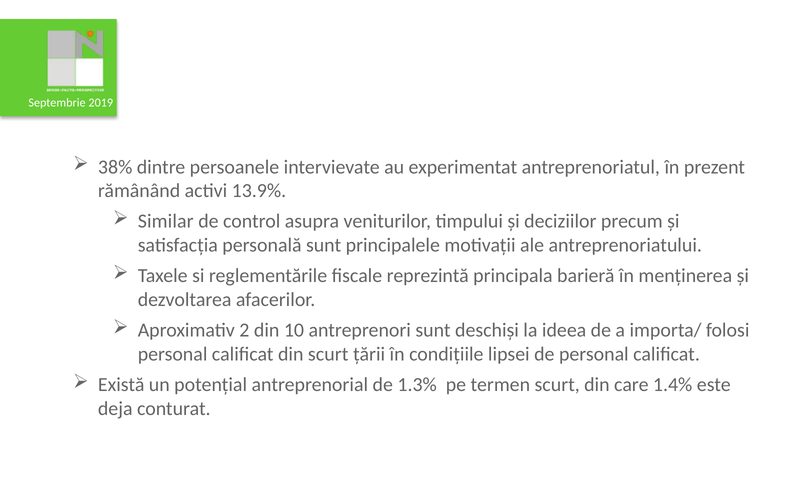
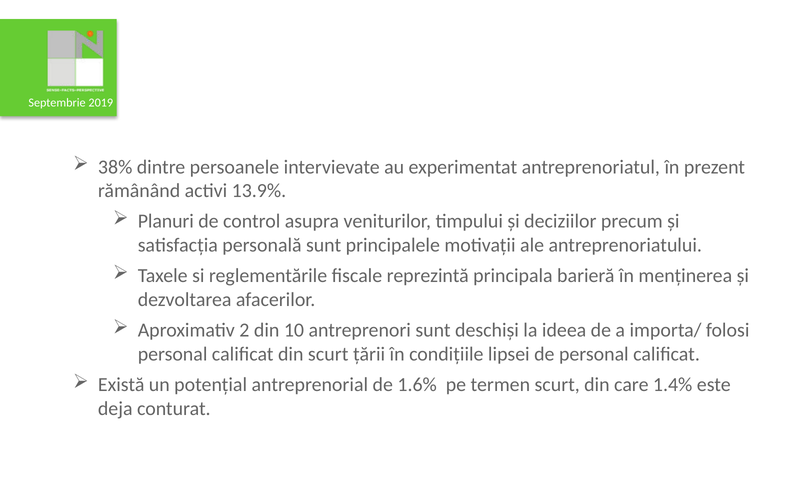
Similar: Similar -> Planuri
1.3%: 1.3% -> 1.6%
